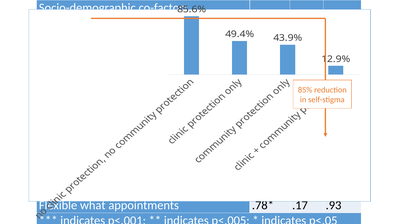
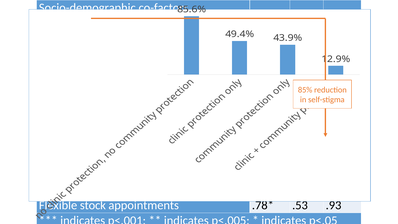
what at (93, 205): what -> stock
.17: .17 -> .53
